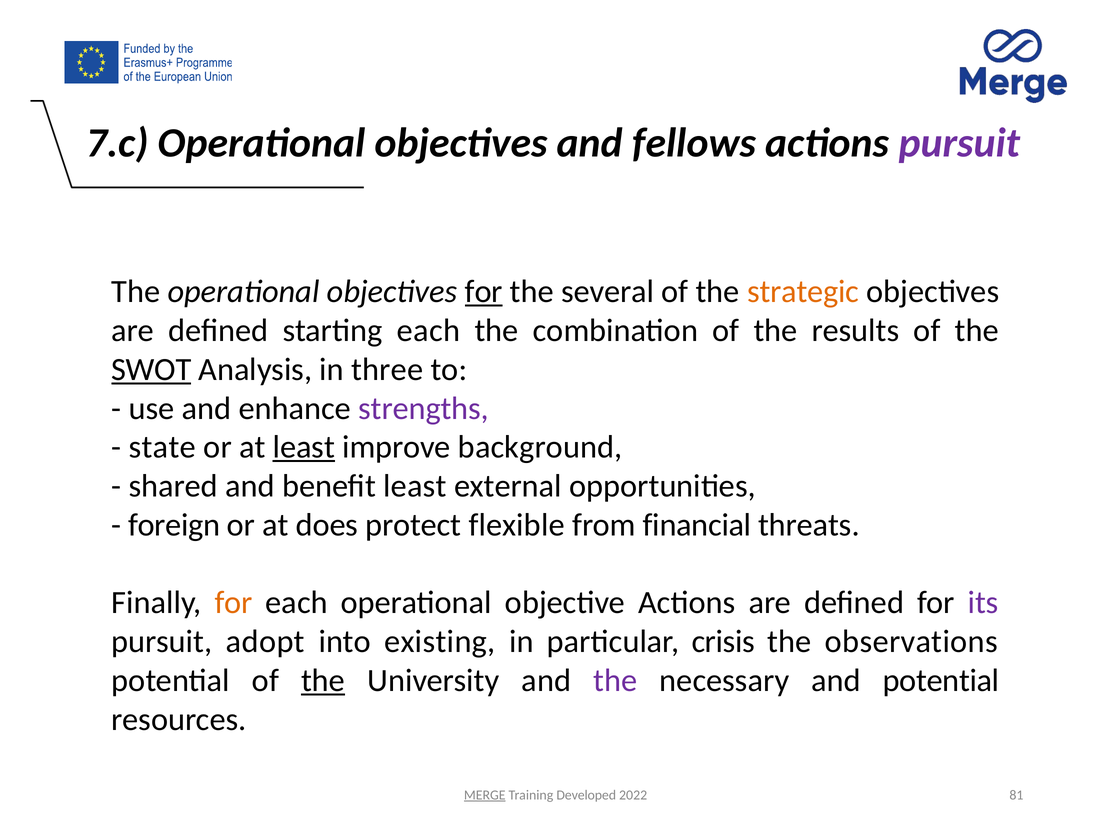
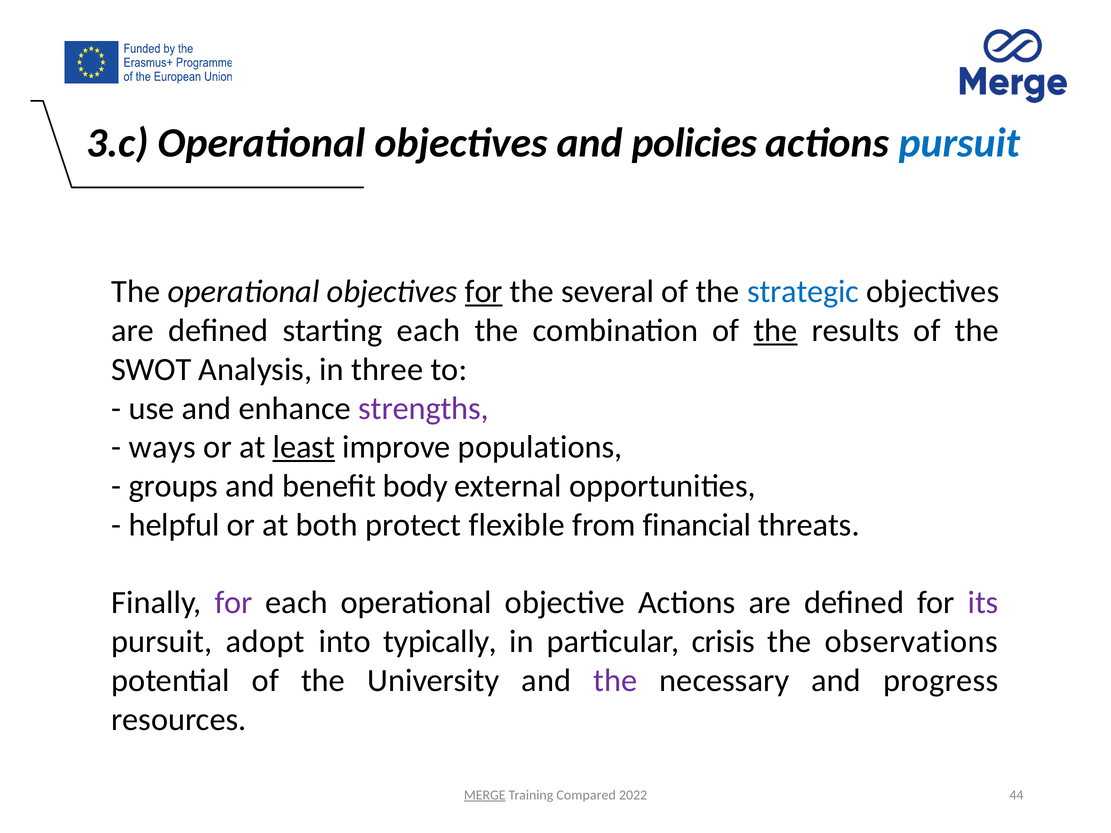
7.c: 7.c -> 3.c
fellows: fellows -> policies
pursuit at (960, 143) colour: purple -> blue
strategic colour: orange -> blue
the at (776, 331) underline: none -> present
SWOT underline: present -> none
state: state -> ways
background: background -> populations
shared: shared -> groups
benefit least: least -> body
foreign: foreign -> helpful
does: does -> both
for at (234, 603) colour: orange -> purple
existing: existing -> typically
the at (323, 681) underline: present -> none
and potential: potential -> progress
Developed: Developed -> Compared
81: 81 -> 44
